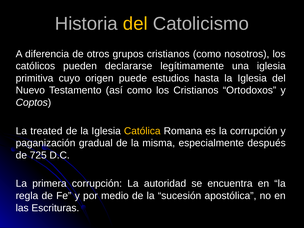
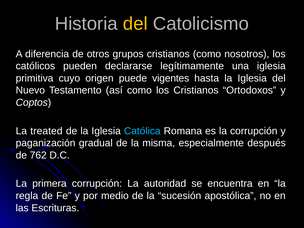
estudios: estudios -> vigentes
Católica colour: yellow -> light blue
725: 725 -> 762
